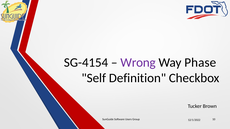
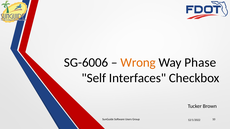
SG-4154: SG-4154 -> SG-6006
Wrong colour: purple -> orange
Definition: Definition -> Interfaces
